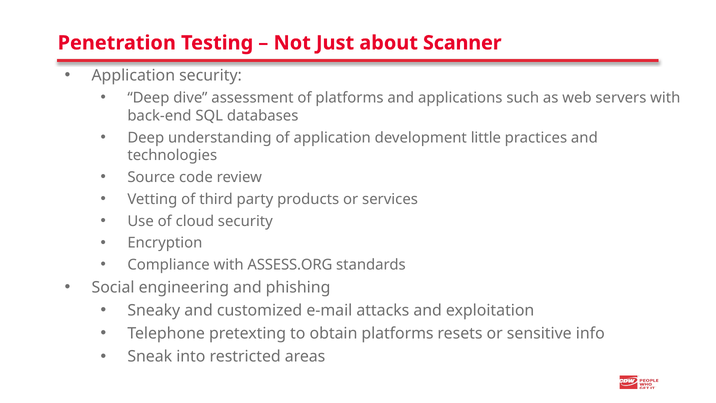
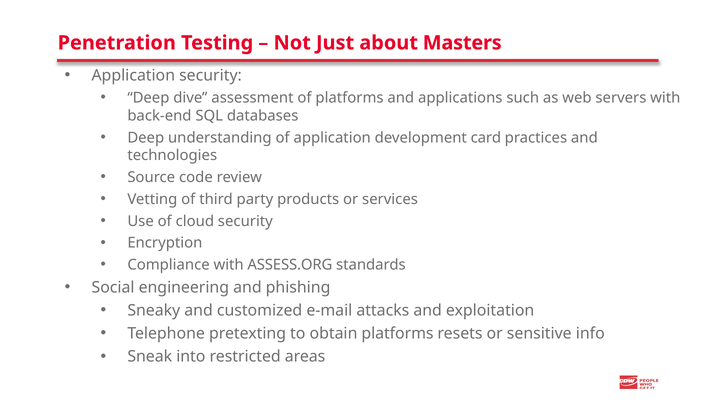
Scanner: Scanner -> Masters
little: little -> card
